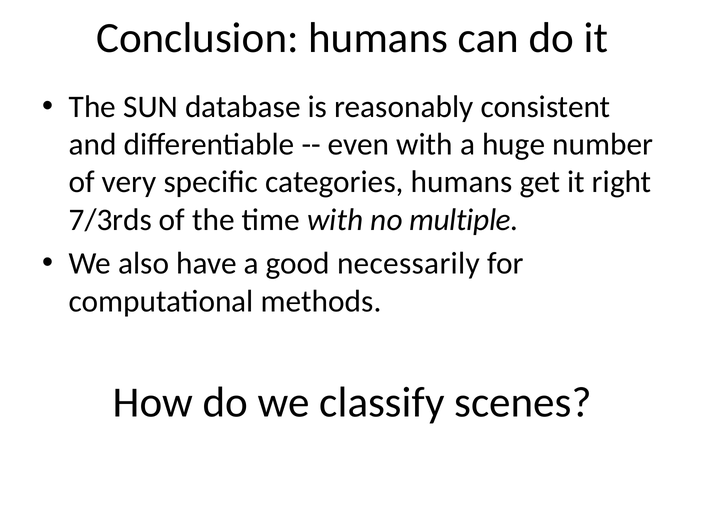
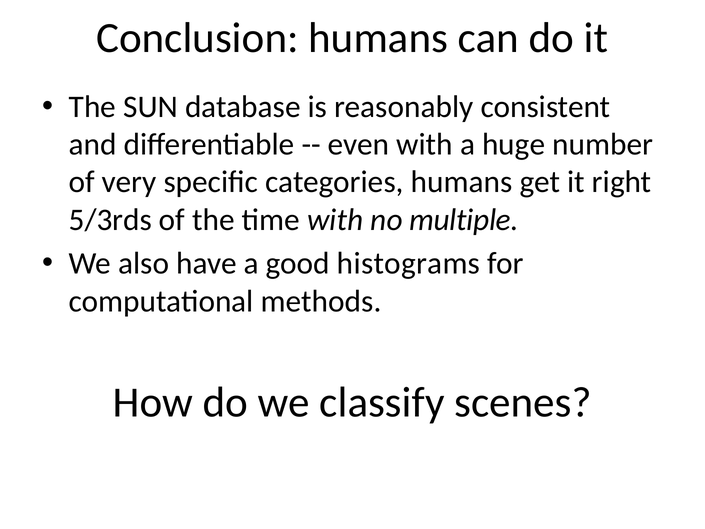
7/3rds: 7/3rds -> 5/3rds
necessarily: necessarily -> histograms
